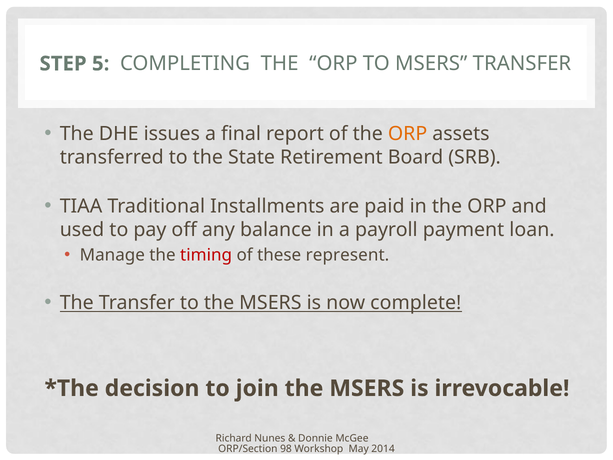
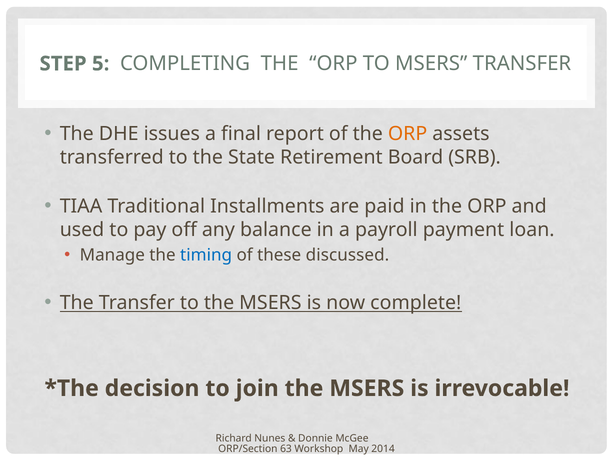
timing colour: red -> blue
represent: represent -> discussed
98: 98 -> 63
